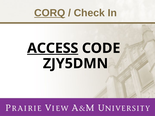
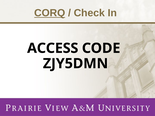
ACCESS underline: present -> none
